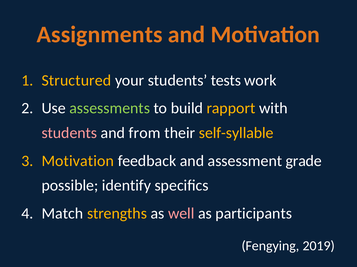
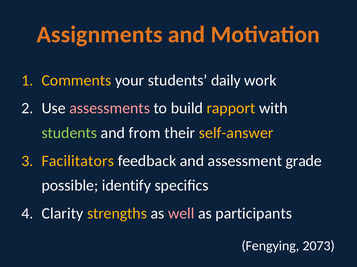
Structured: Structured -> Comments
tests: tests -> daily
assessments colour: light green -> pink
students at (69, 133) colour: pink -> light green
self-syllable: self-syllable -> self-answer
Motivation at (78, 161): Motivation -> Facilitators
Match: Match -> Clarity
2019: 2019 -> 2073
